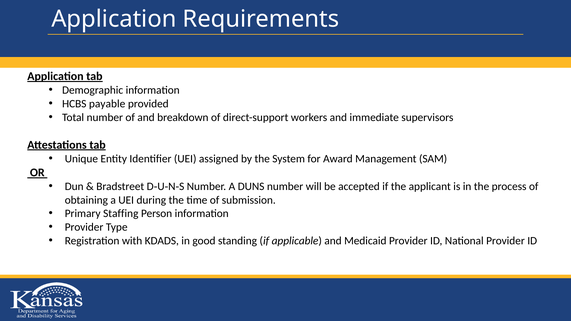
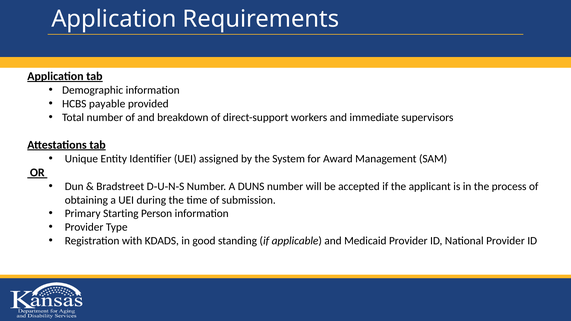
Staffing: Staffing -> Starting
